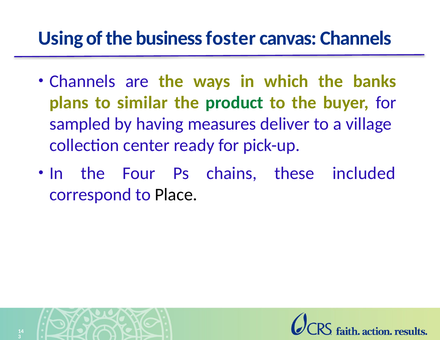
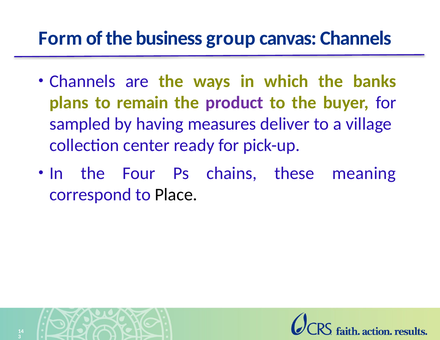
Using: Using -> Form
foster: foster -> group
similar: similar -> remain
product colour: green -> purple
included: included -> meaning
